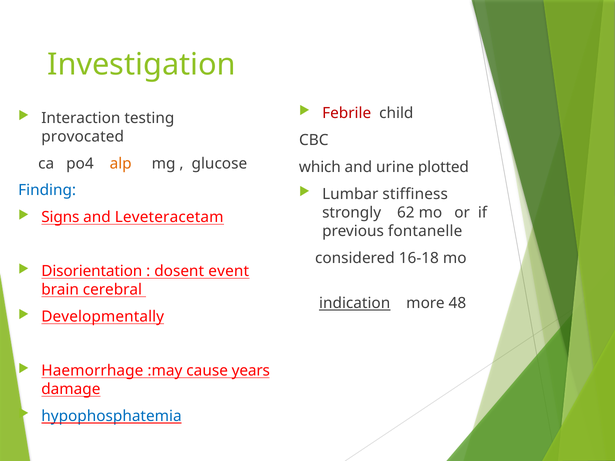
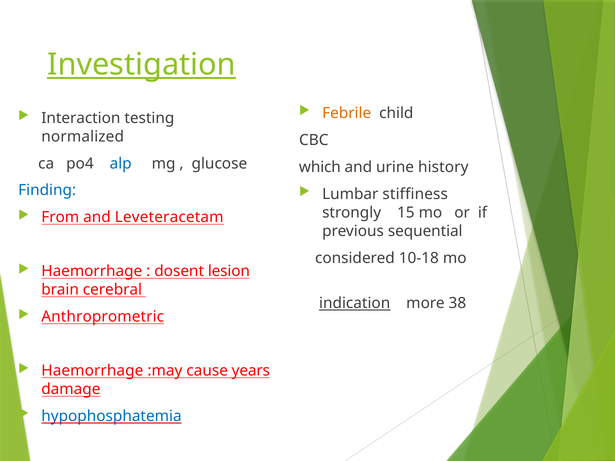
Investigation underline: none -> present
Febrile colour: red -> orange
provocated: provocated -> normalized
alp colour: orange -> blue
plotted: plotted -> history
62: 62 -> 15
Signs: Signs -> From
fontanelle: fontanelle -> sequential
16-18: 16-18 -> 10-18
Disorientation at (92, 272): Disorientation -> Haemorrhage
event: event -> lesion
48: 48 -> 38
Developmentally: Developmentally -> Anthroprometric
